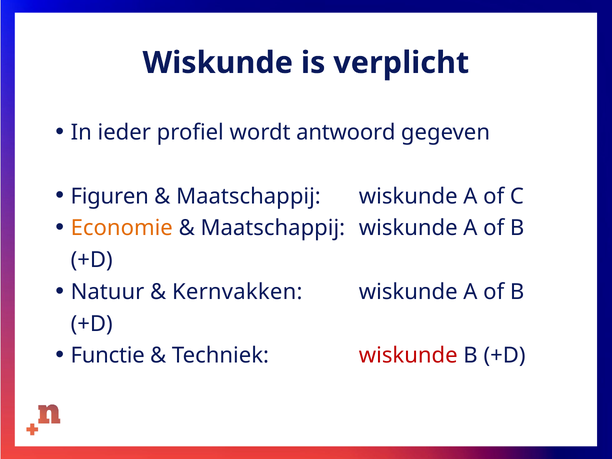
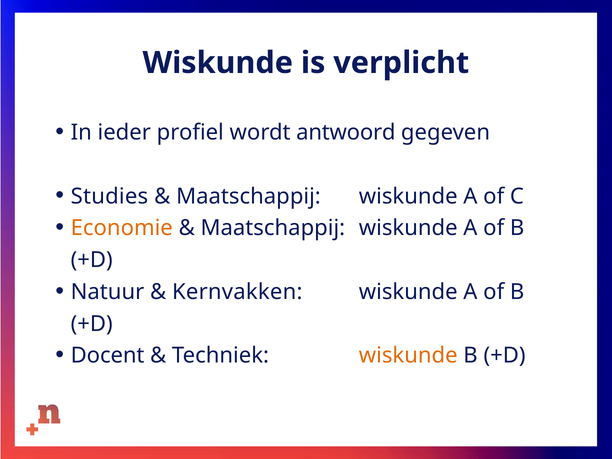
Figuren: Figuren -> Studies
Functie: Functie -> Docent
wiskunde at (408, 356) colour: red -> orange
